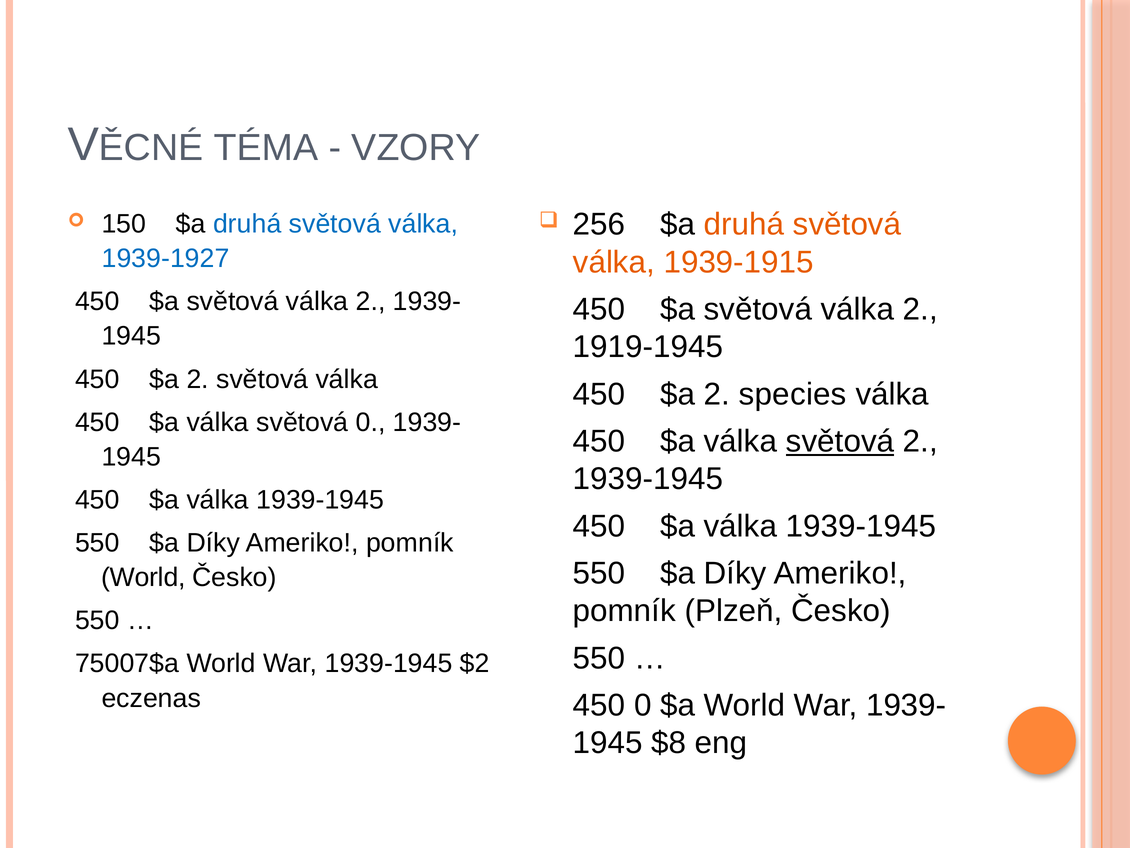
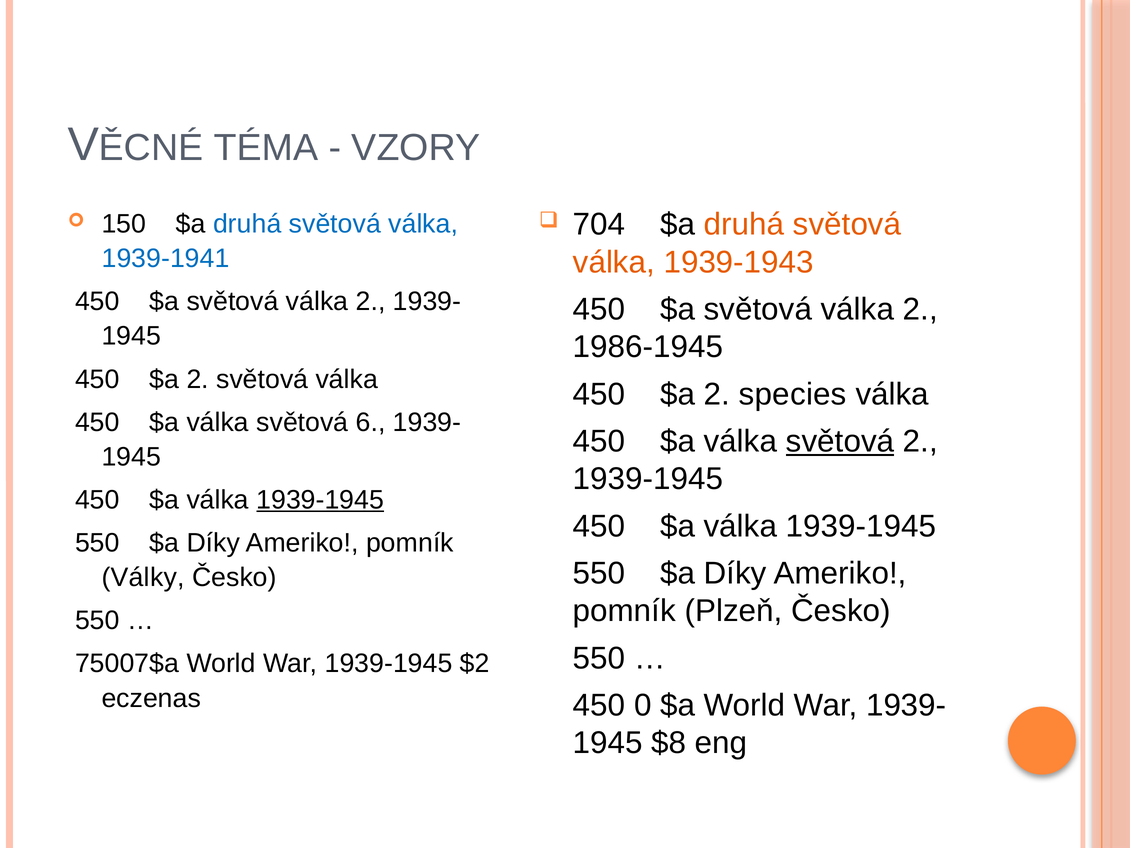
256: 256 -> 704
1939-1927: 1939-1927 -> 1939-1941
1939-1915: 1939-1915 -> 1939-1943
1919-1945: 1919-1945 -> 1986-1945
světová 0: 0 -> 6
1939-1945 at (320, 500) underline: none -> present
World at (143, 577): World -> Války
